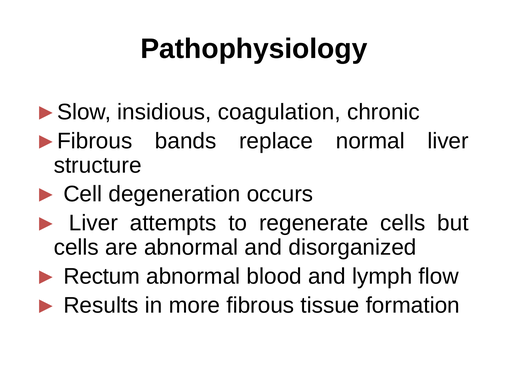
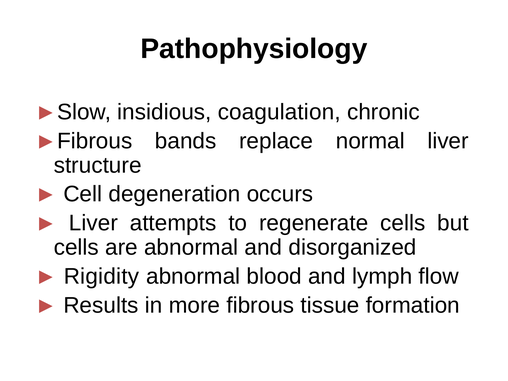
Rectum: Rectum -> Rigidity
